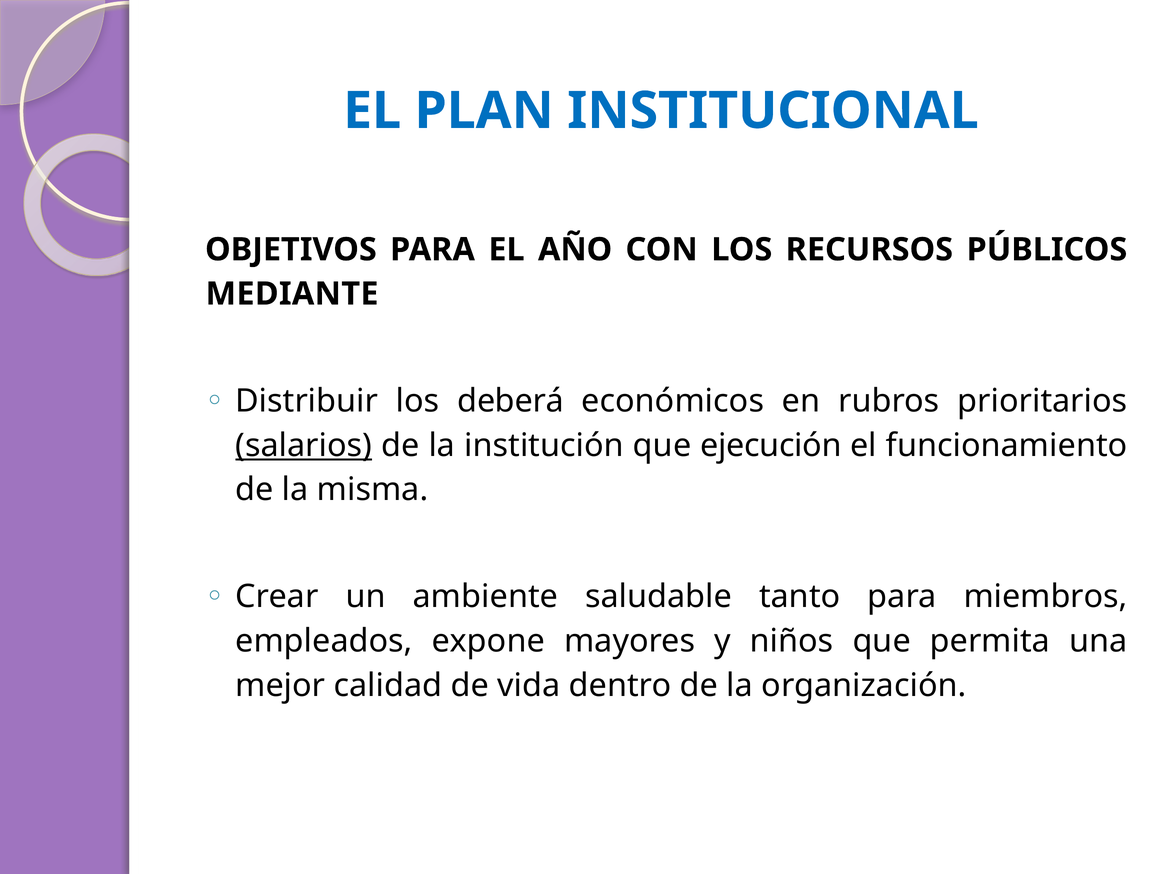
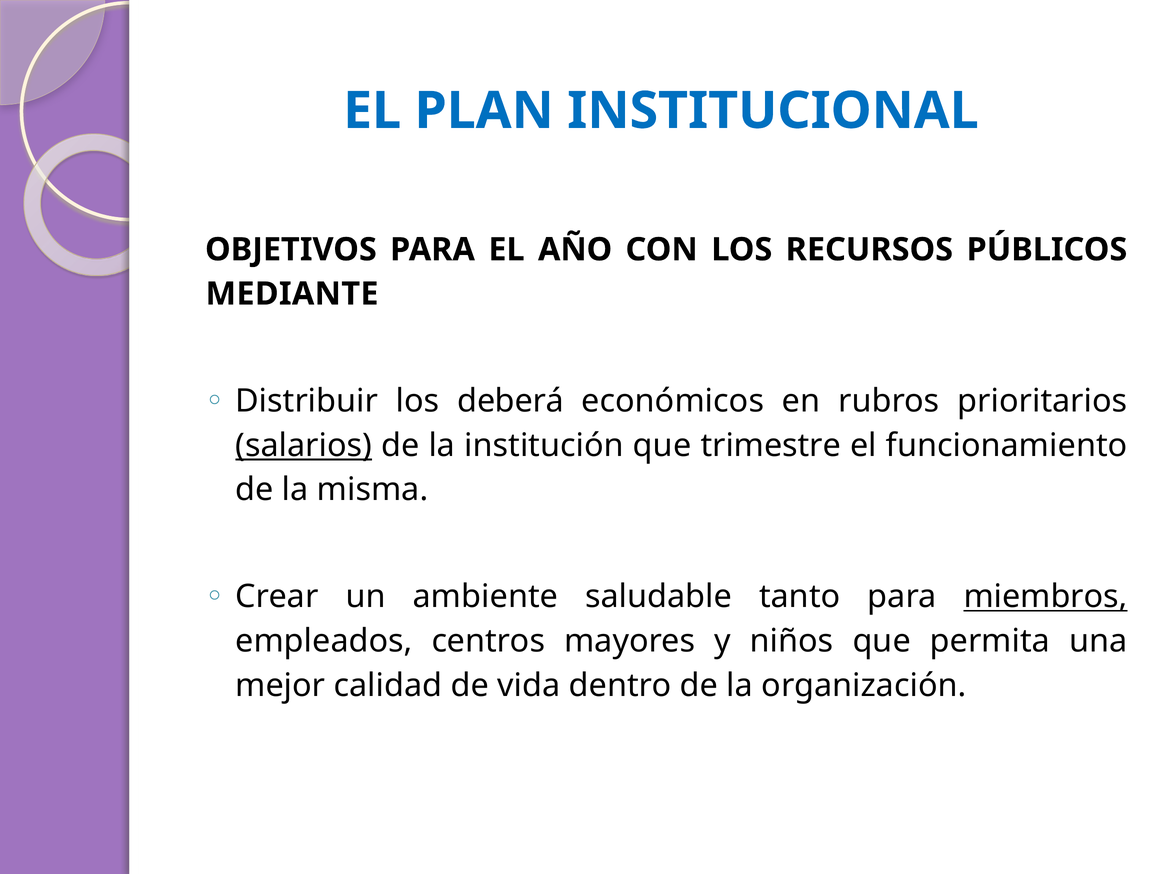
ejecución: ejecución -> trimestre
miembros underline: none -> present
expone: expone -> centros
